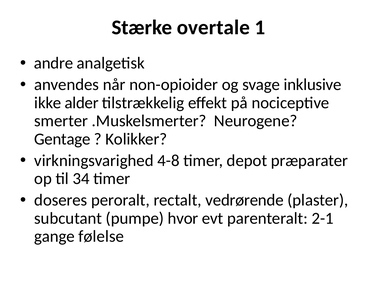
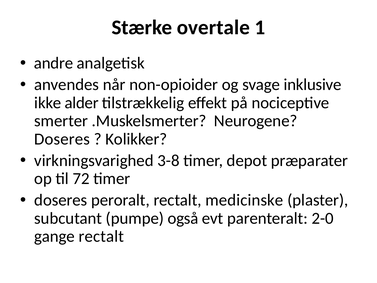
Gentage at (62, 139): Gentage -> Doseres
4-8: 4-8 -> 3-8
34: 34 -> 72
vedrørende: vedrørende -> medicinske
hvor: hvor -> også
2-1: 2-1 -> 2-0
gange følelse: følelse -> rectalt
